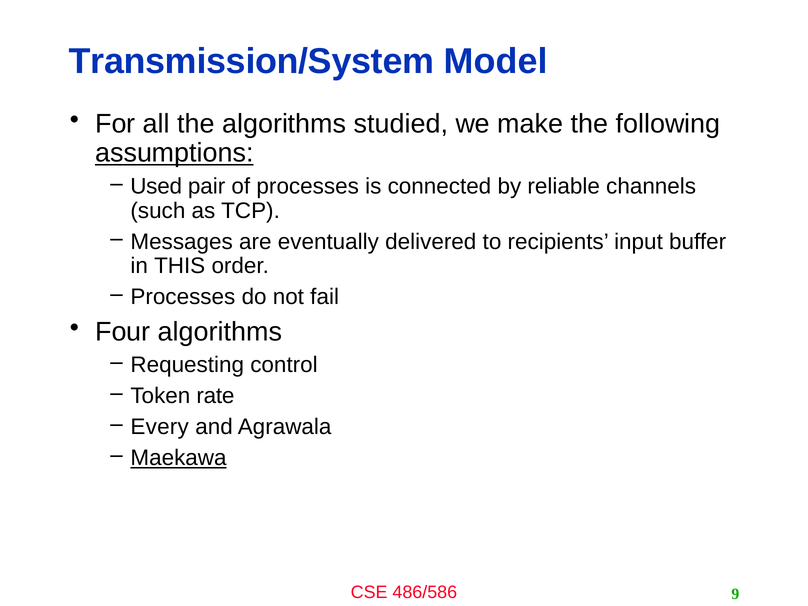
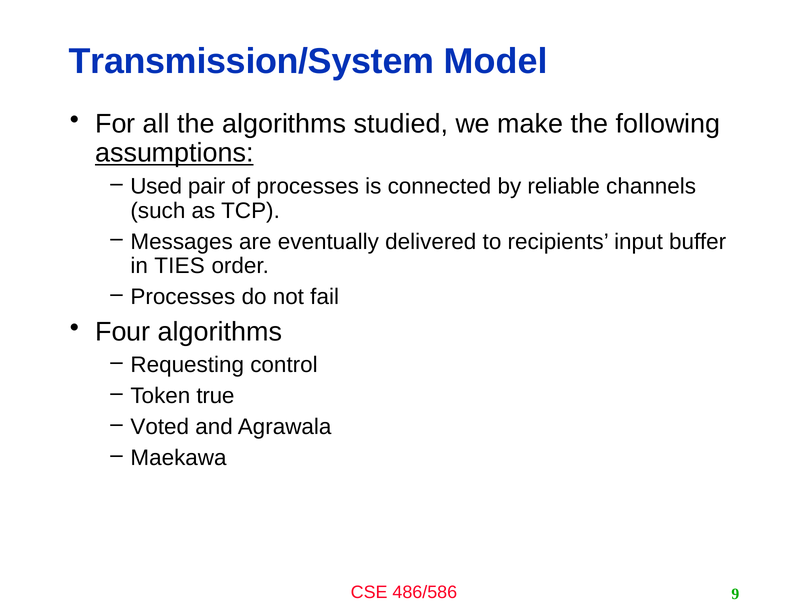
THIS: THIS -> TIES
rate: rate -> true
Every: Every -> Voted
Maekawa underline: present -> none
